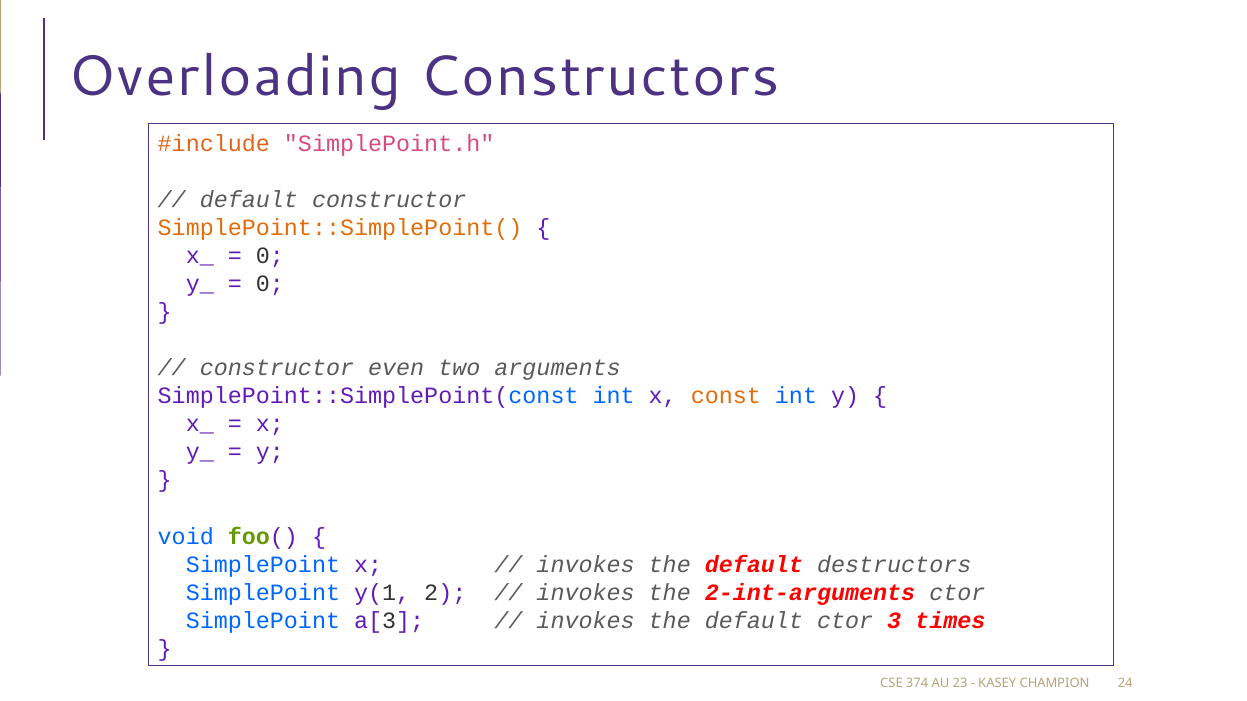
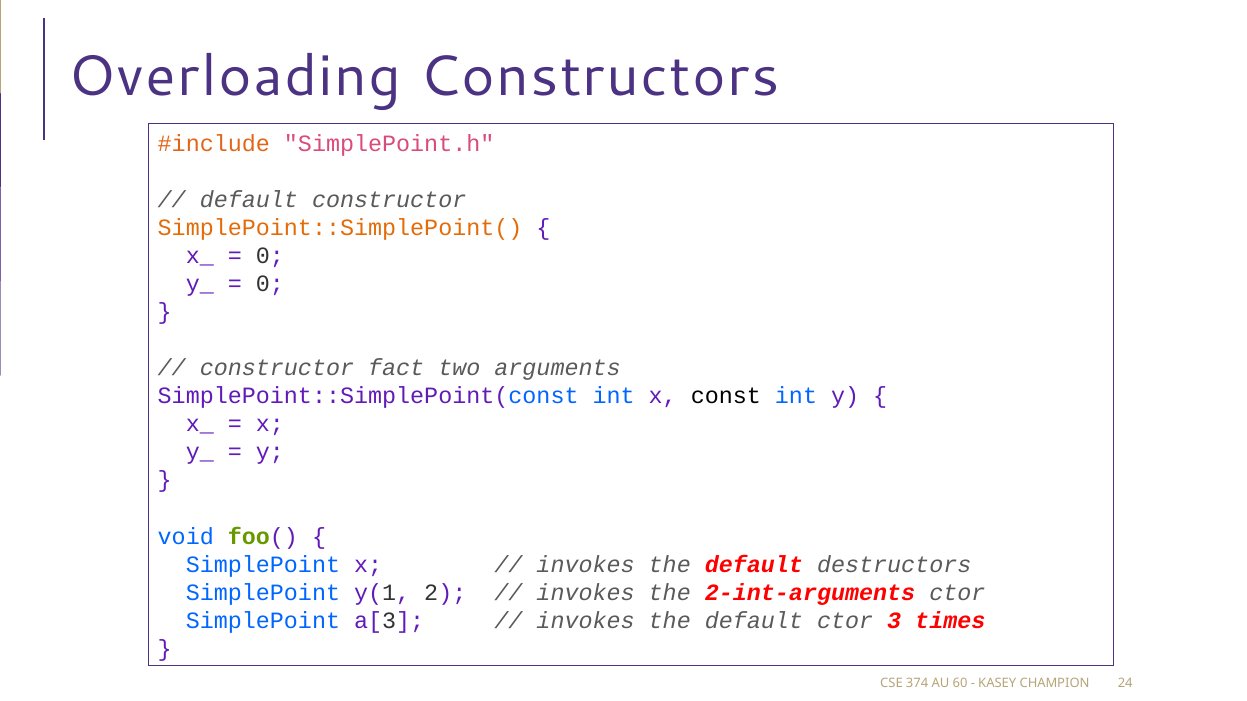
even: even -> fact
const colour: orange -> black
23: 23 -> 60
